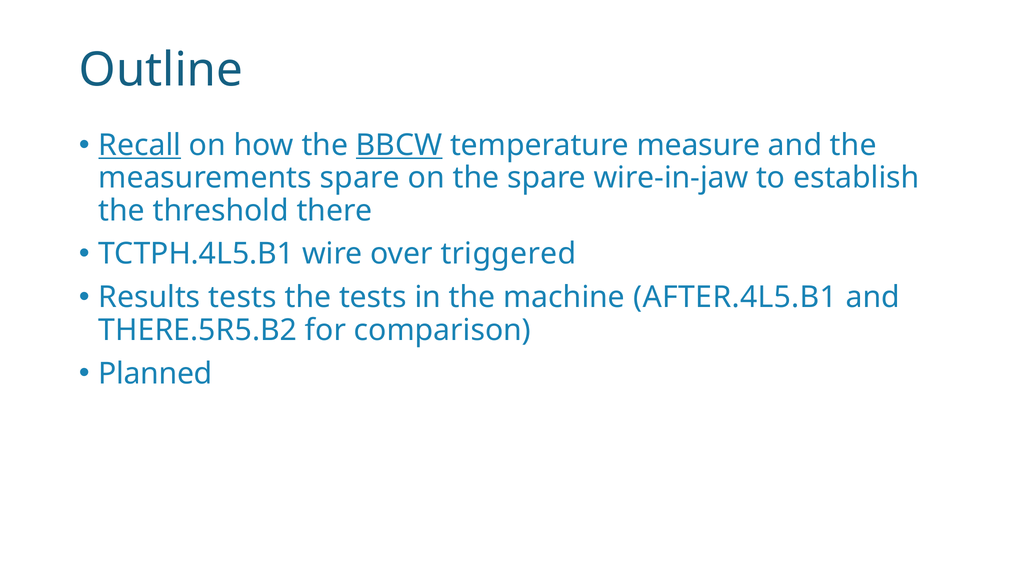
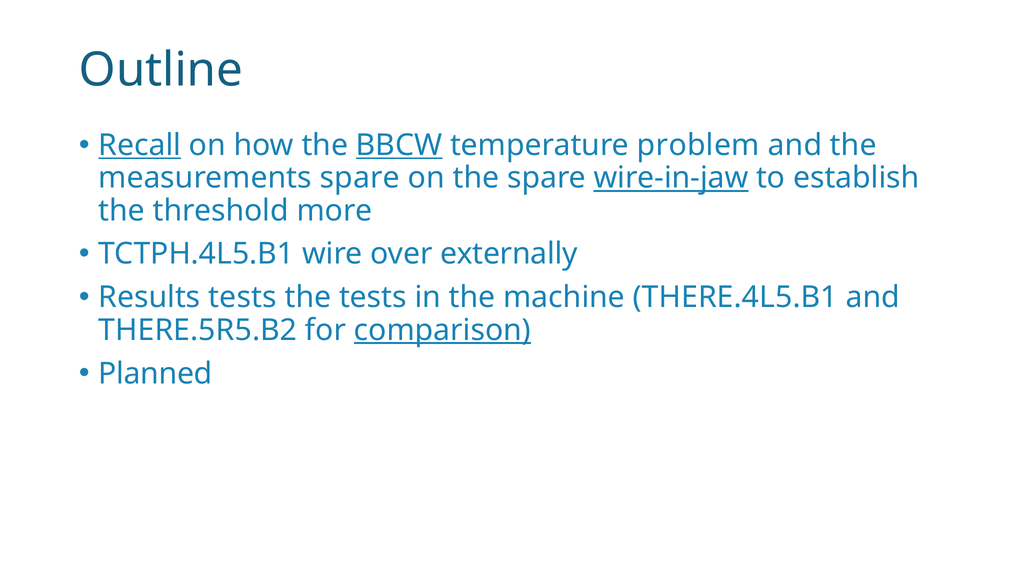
measure: measure -> problem
wire-in-jaw underline: none -> present
there: there -> more
triggered: triggered -> externally
AFTER.4L5.B1: AFTER.4L5.B1 -> THERE.4L5.B1
comparison underline: none -> present
